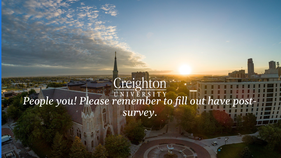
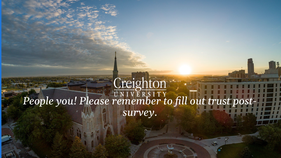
have: have -> trust
